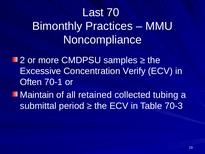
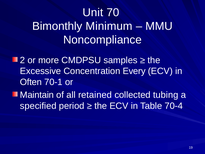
Last: Last -> Unit
Practices: Practices -> Minimum
Verify: Verify -> Every
submittal: submittal -> specified
70-3: 70-3 -> 70-4
